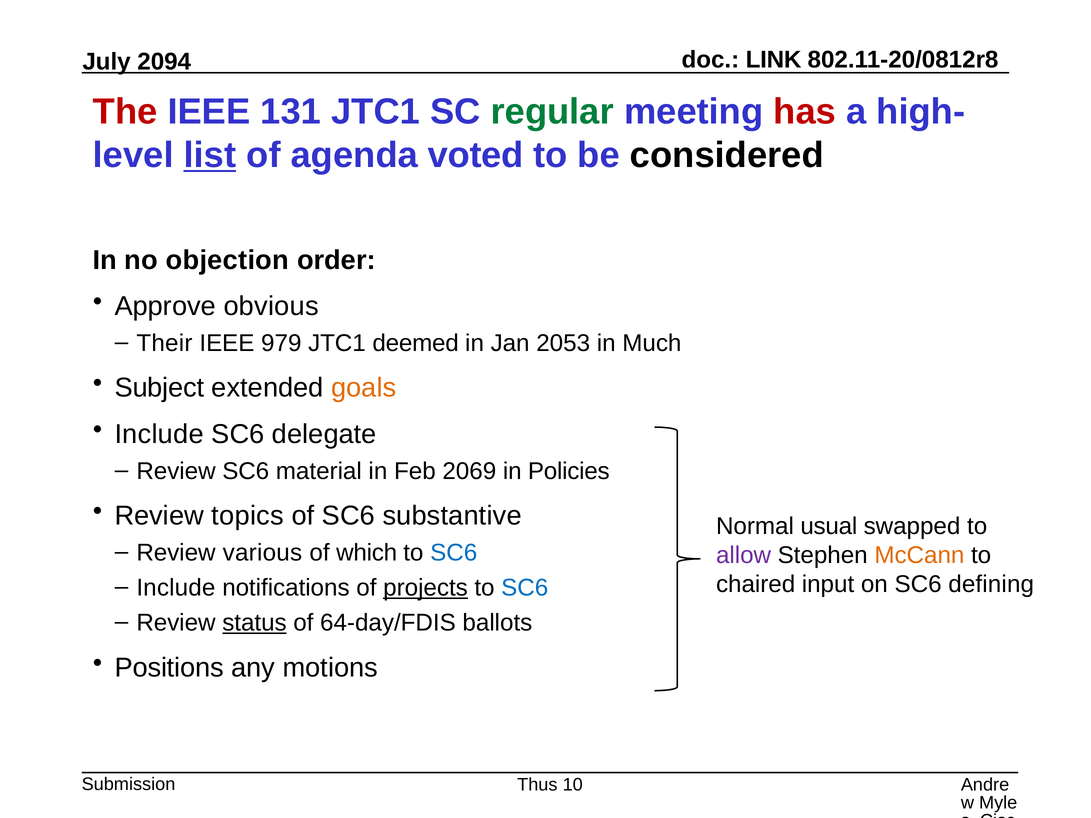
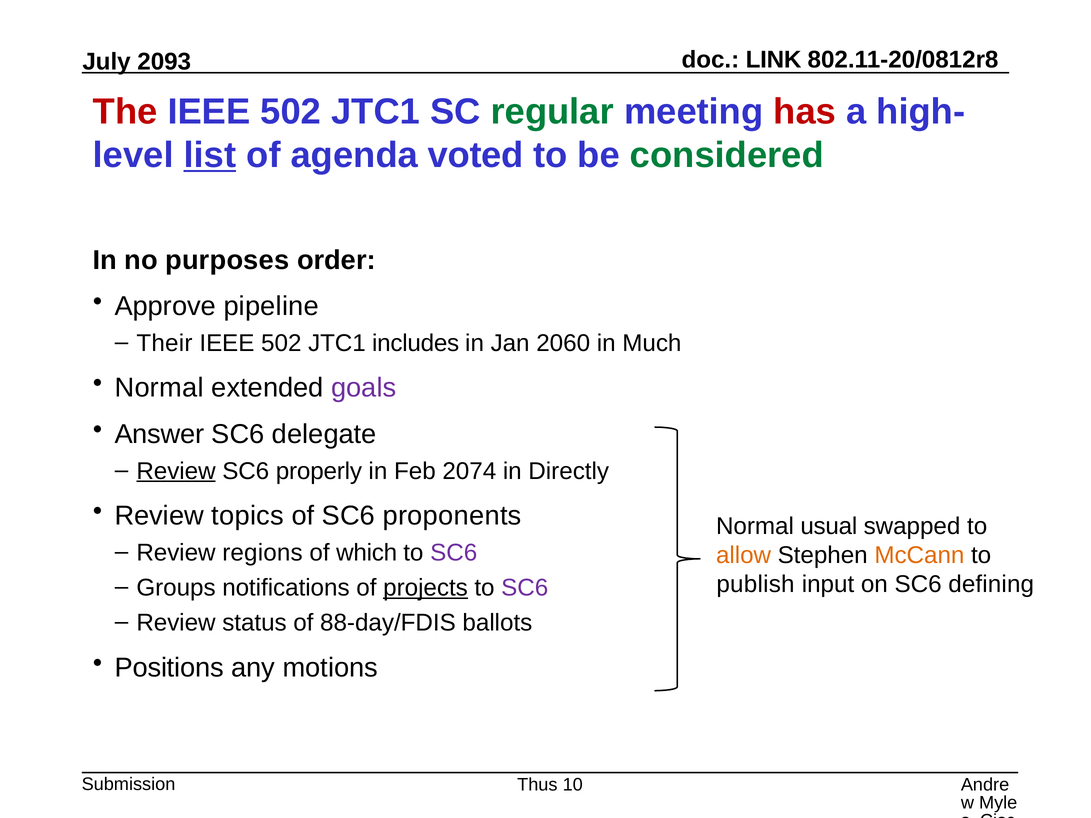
2094: 2094 -> 2093
131 at (291, 112): 131 -> 502
considered colour: black -> green
objection: objection -> purposes
obvious: obvious -> pipeline
979 at (281, 343): 979 -> 502
deemed: deemed -> includes
2053: 2053 -> 2060
Subject at (159, 388): Subject -> Normal
goals colour: orange -> purple
Include at (159, 434): Include -> Answer
Review at (176, 471) underline: none -> present
material: material -> properly
2069: 2069 -> 2074
Policies: Policies -> Directly
substantive: substantive -> proponents
various: various -> regions
SC6 at (454, 553) colour: blue -> purple
allow colour: purple -> orange
chaired: chaired -> publish
Include at (176, 588): Include -> Groups
SC6 at (525, 588) colour: blue -> purple
status underline: present -> none
64-day/FDIS: 64-day/FDIS -> 88-day/FDIS
